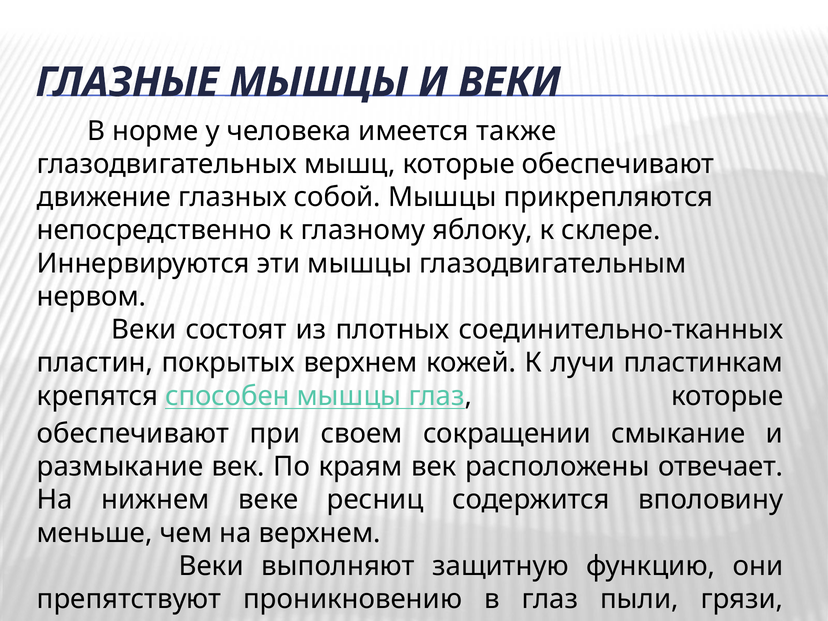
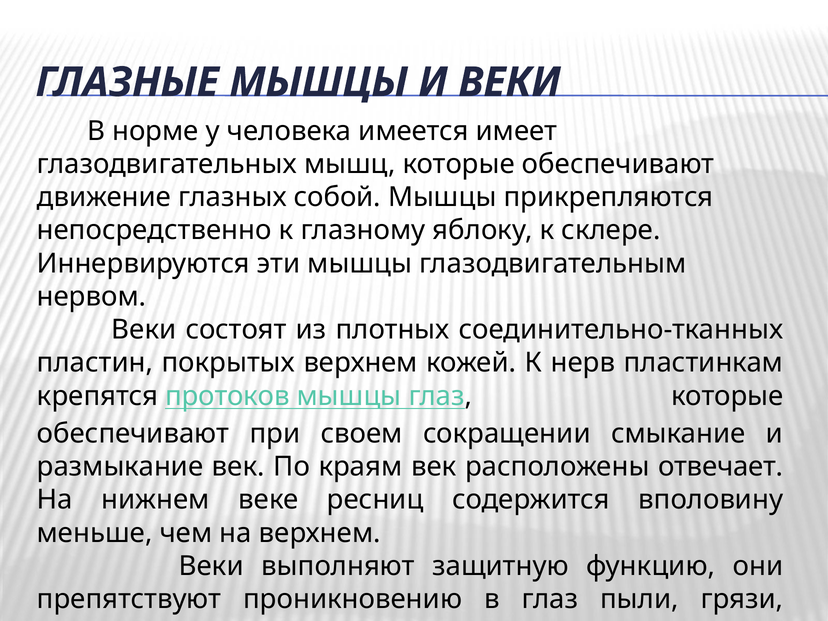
также: также -> имеет
лучи: лучи -> нерв
способен: способен -> протоков
